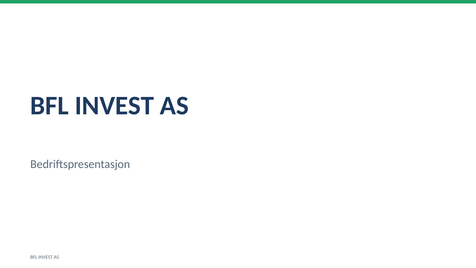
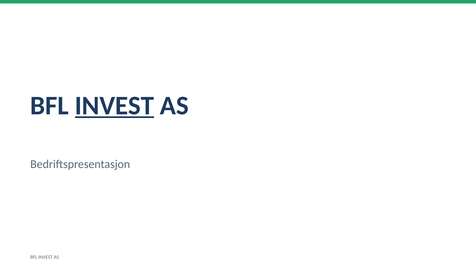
INVEST at (114, 106) underline: none -> present
